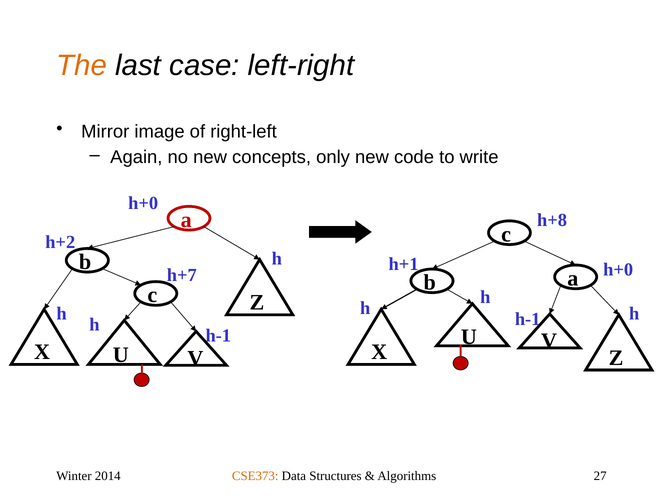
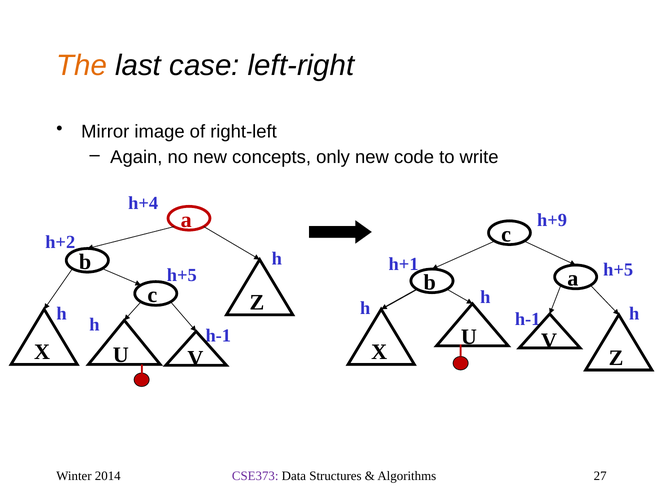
h+0 at (143, 203): h+0 -> h+4
h+8: h+8 -> h+9
h+0 at (618, 270): h+0 -> h+5
h+7 at (182, 275): h+7 -> h+5
CSE373 colour: orange -> purple
